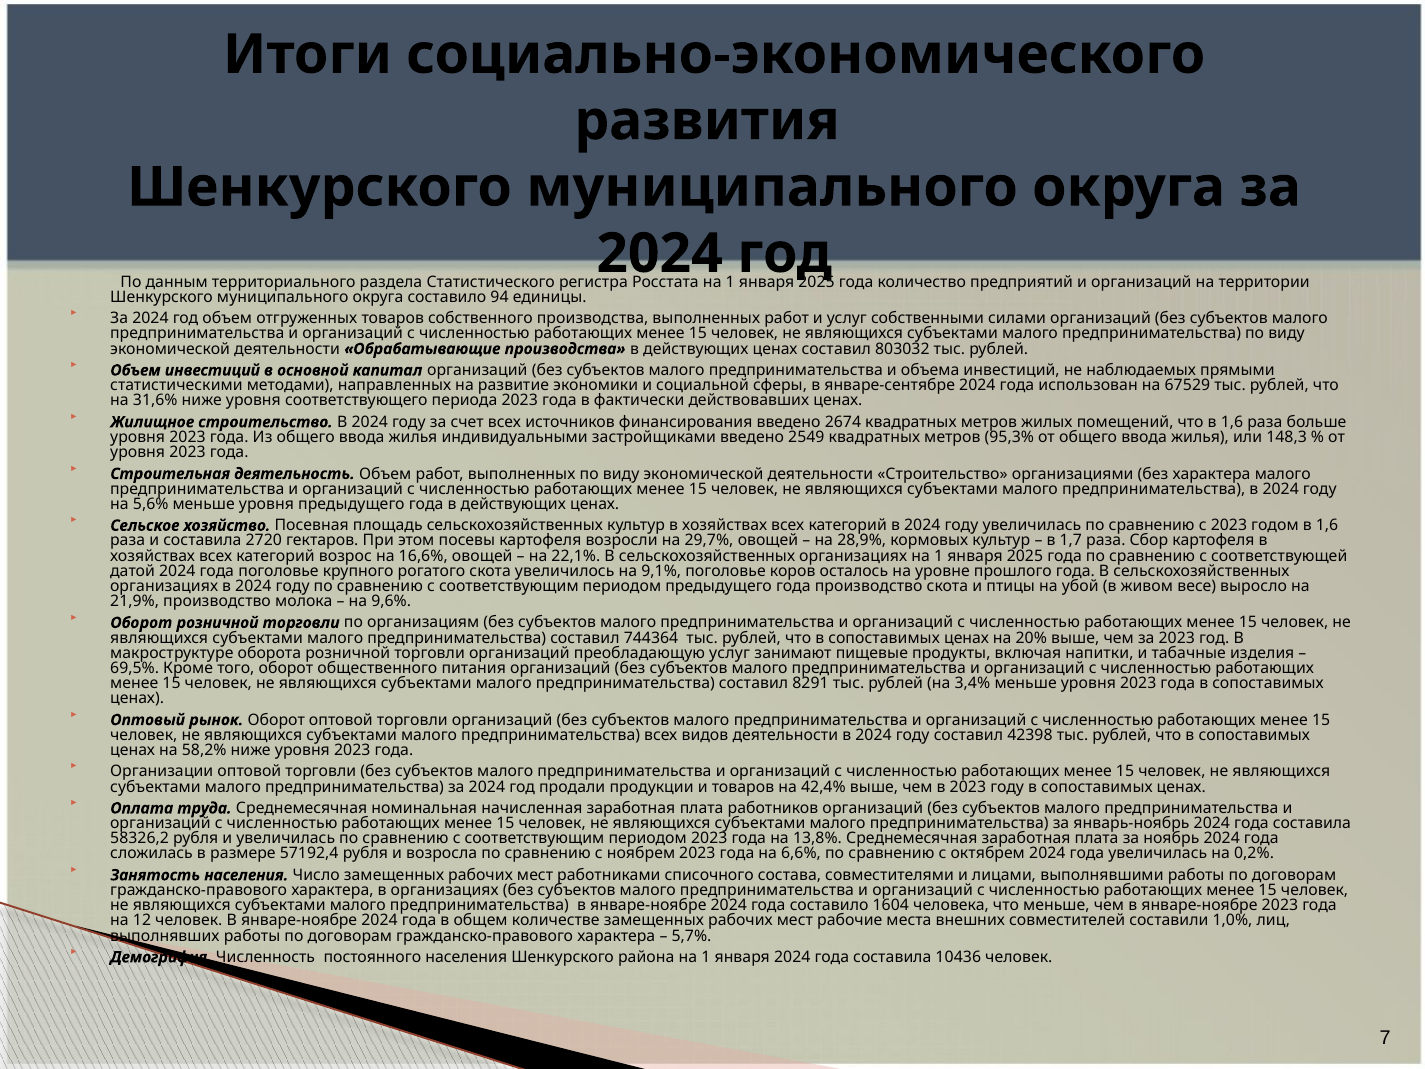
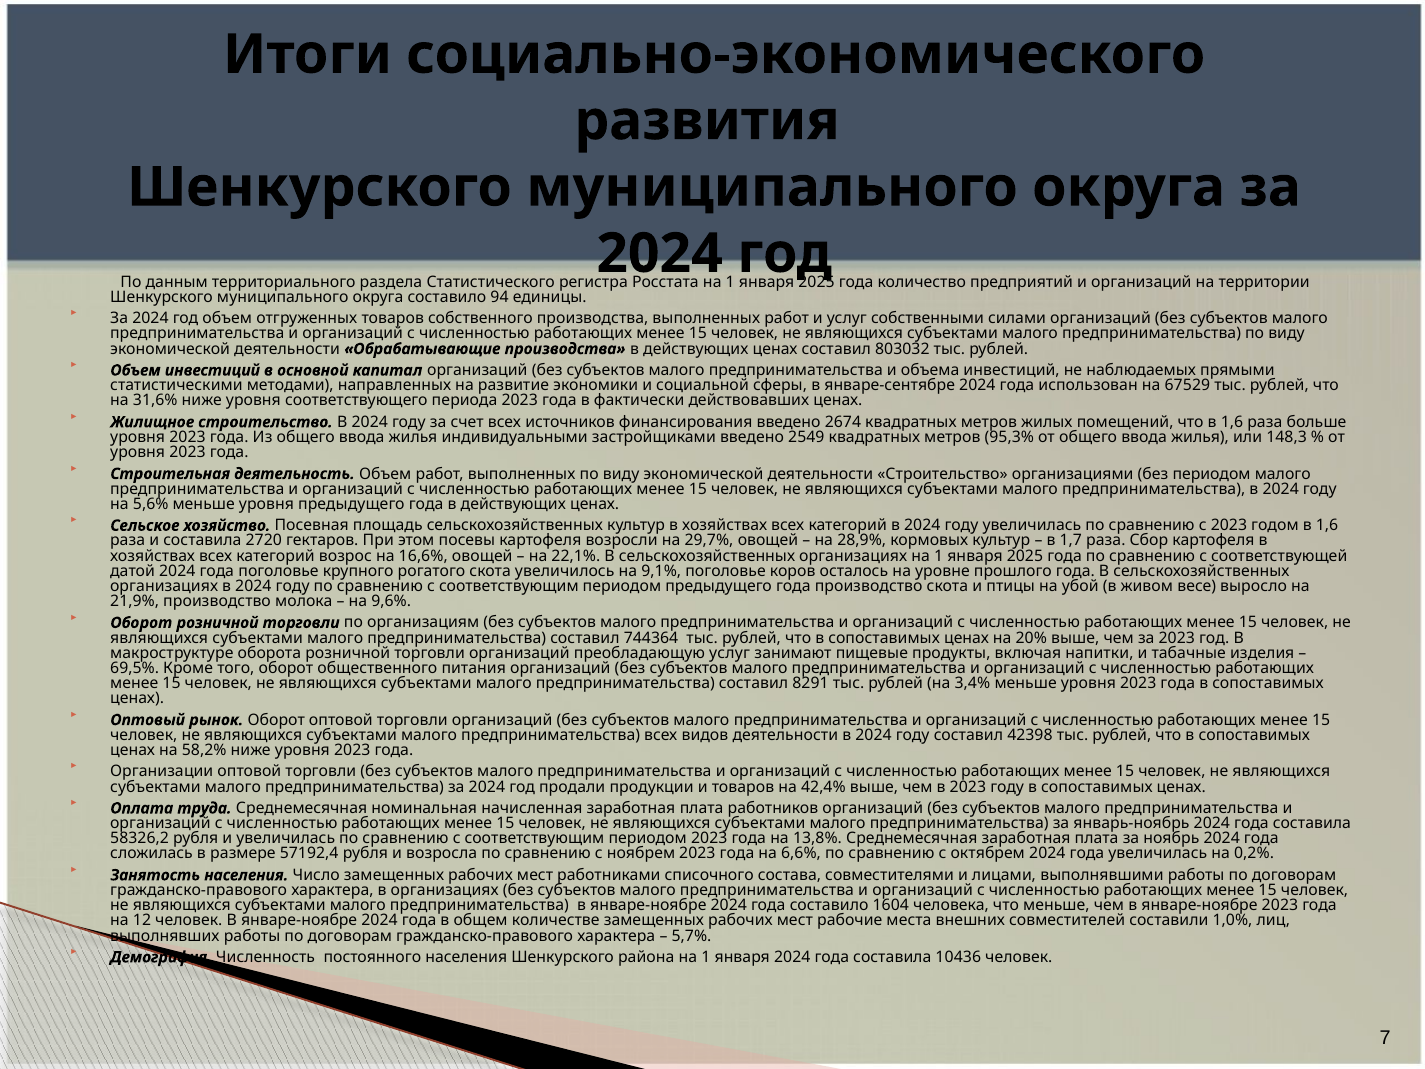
без характера: характера -> периодом
